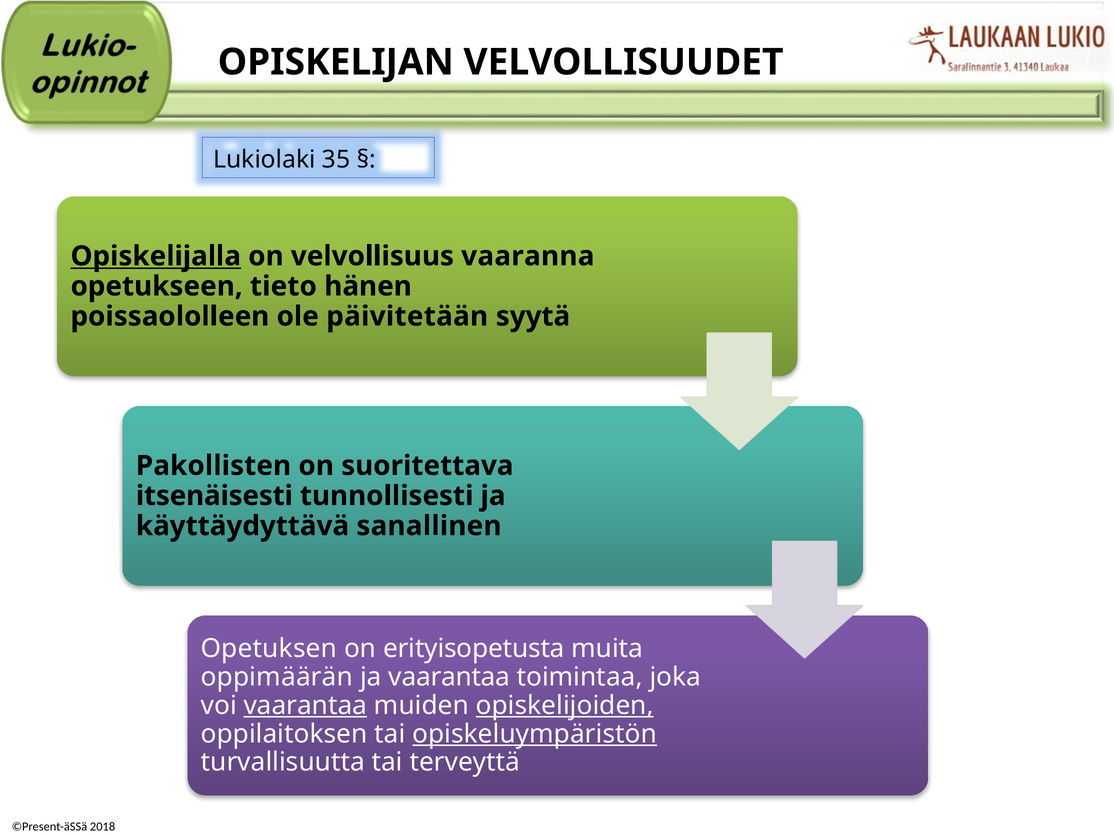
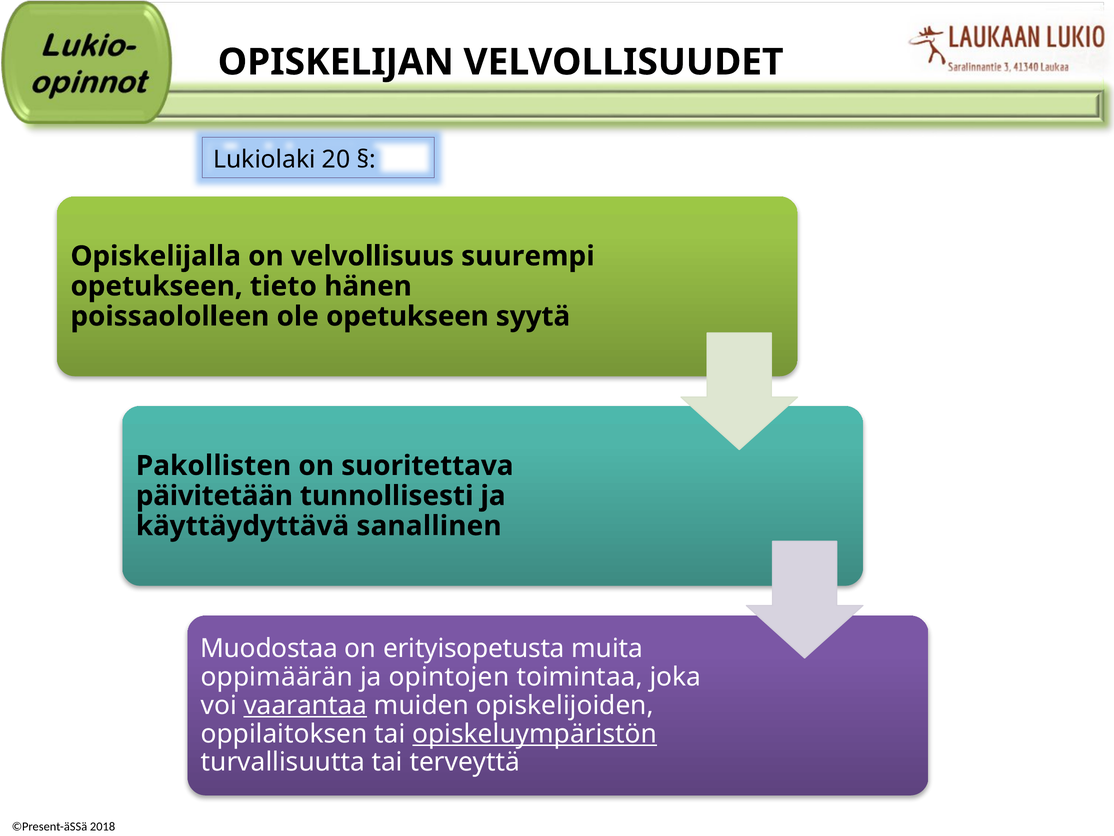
35: 35 -> 20
Opiskelijalla underline: present -> none
vaaranna: vaaranna -> suurempi
ole päivitetään: päivitetään -> opetukseen
itsenäisesti: itsenäisesti -> päivitetään
Opetuksen: Opetuksen -> Muodostaa
ja vaarantaa: vaarantaa -> opintojen
opiskelijoiden underline: present -> none
